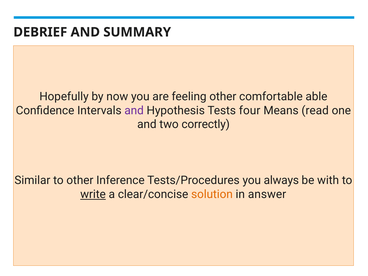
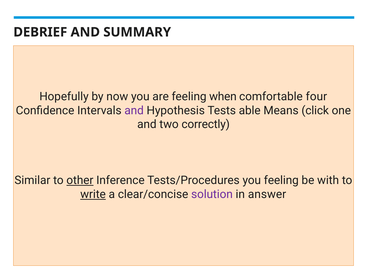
feeling other: other -> when
able: able -> four
four: four -> able
read: read -> click
other at (80, 180) underline: none -> present
you always: always -> feeling
solution colour: orange -> purple
